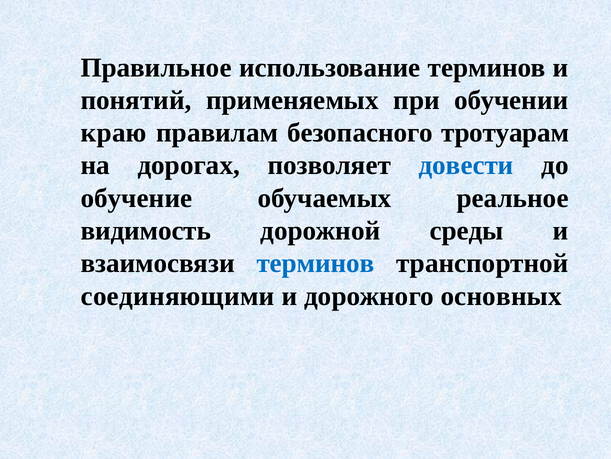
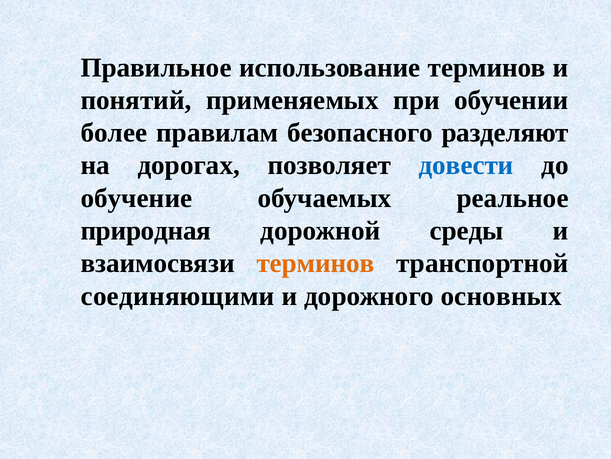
краю: краю -> более
тротуарам: тротуарам -> разделяют
видимость: видимость -> природная
терминов at (316, 263) colour: blue -> orange
